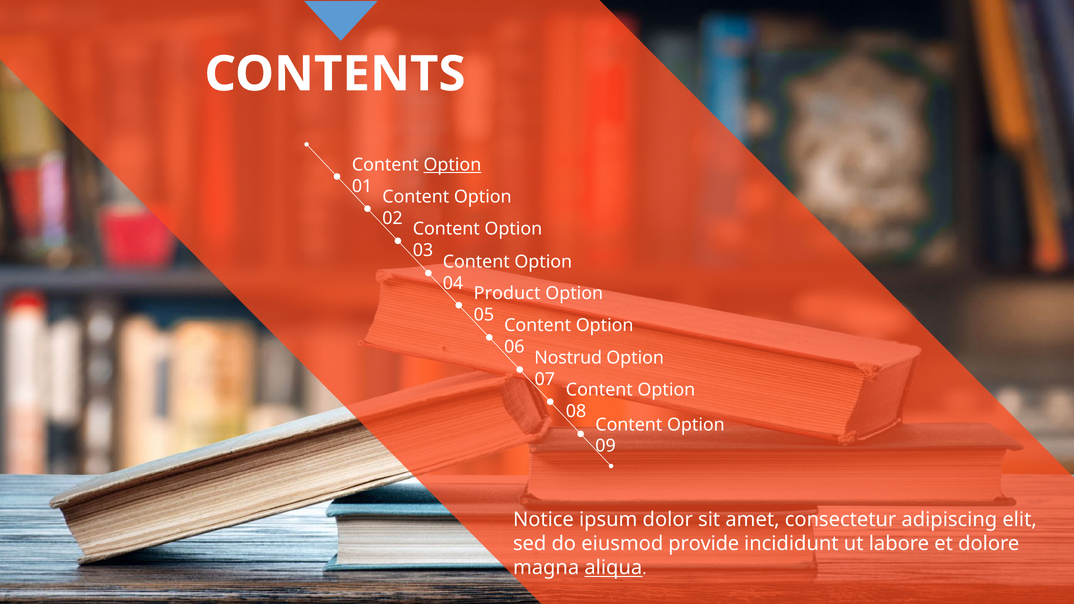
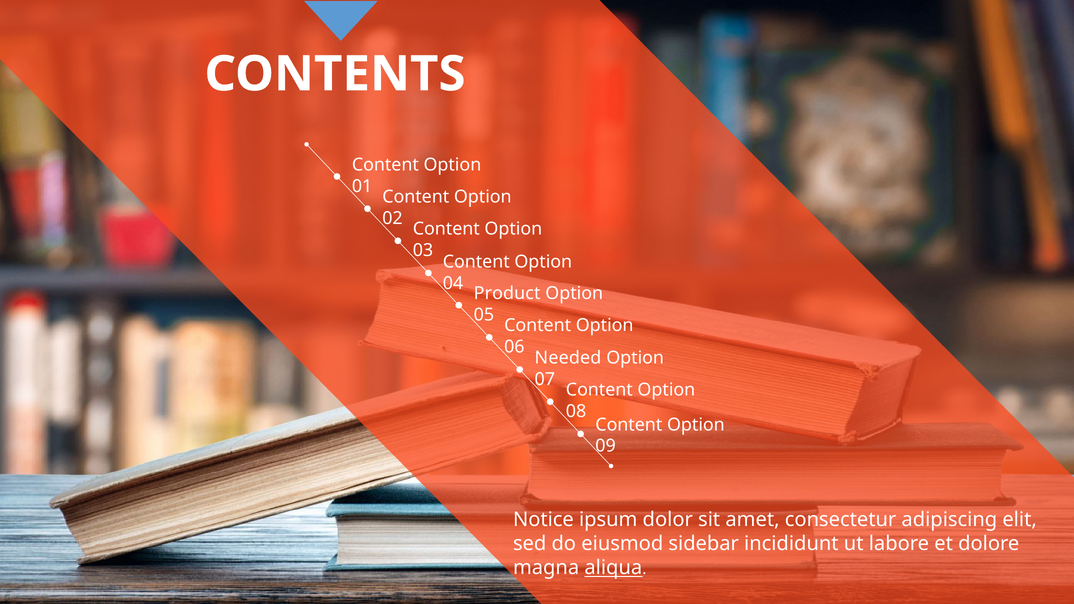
Option at (452, 165) underline: present -> none
Nostrud: Nostrud -> Needed
provide: provide -> sidebar
